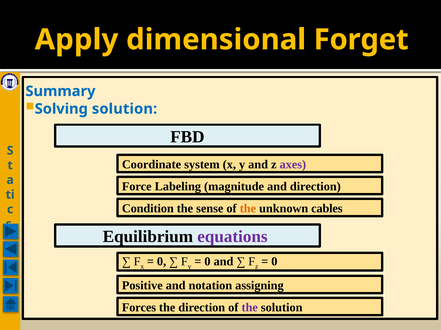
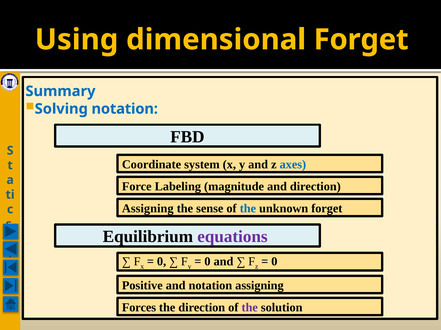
Apply: Apply -> Using
Solving solution: solution -> notation
axes colour: purple -> blue
Condition at (148, 209): Condition -> Assigning
the at (248, 209) colour: orange -> blue
unknown cables: cables -> forget
